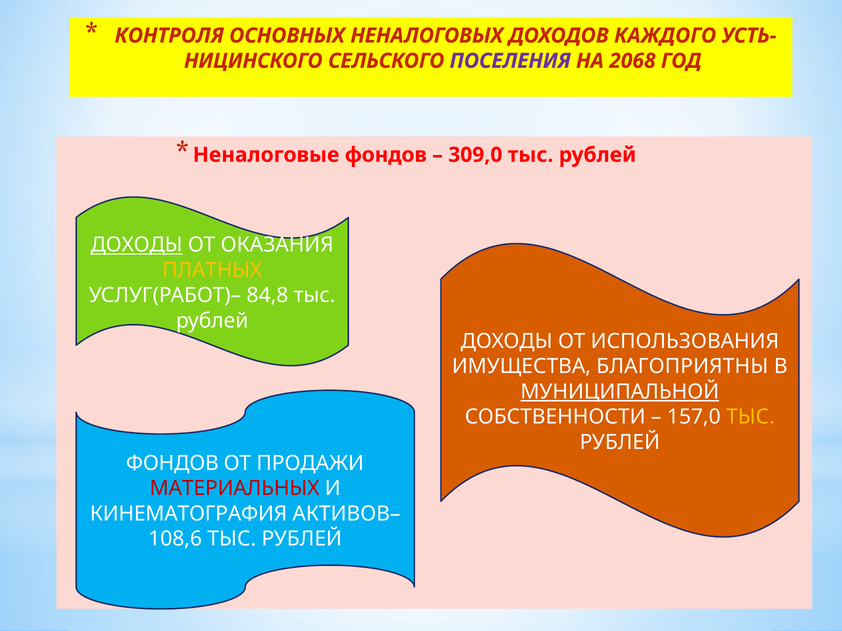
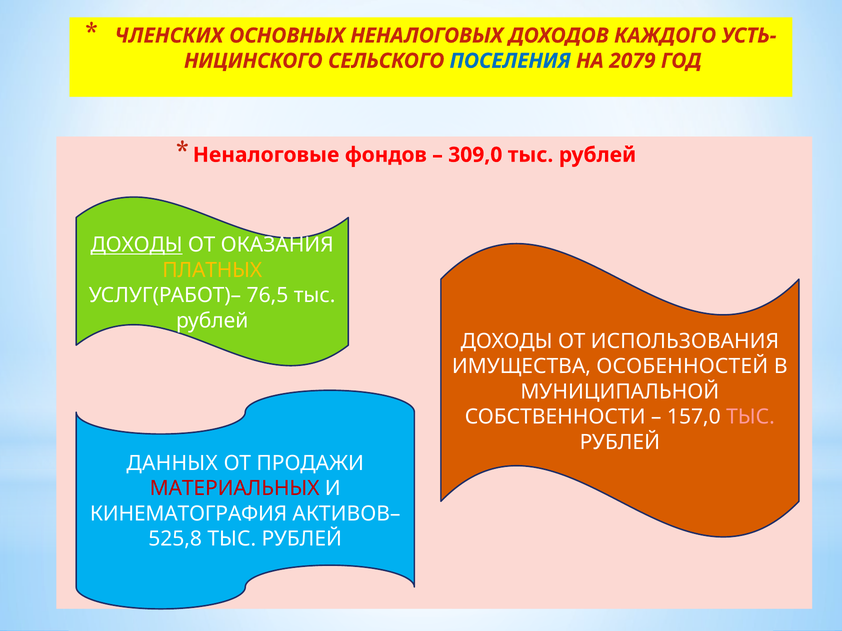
КОНТРОЛЯ: КОНТРОЛЯ -> ЧЛЕНСКИХ
ПОСЕЛЕНИЯ colour: purple -> blue
2068: 2068 -> 2079
84,8: 84,8 -> 76,5
БЛАГОПРИЯТНЫ: БЛАГОПРИЯТНЫ -> ОСОБЕННОСТЕЙ
МУНИЦИПАЛЬНОЙ underline: present -> none
ТЫС at (750, 417) colour: yellow -> pink
ФОНДОВ at (172, 464): ФОНДОВ -> ДАННЫХ
108,6: 108,6 -> 525,8
